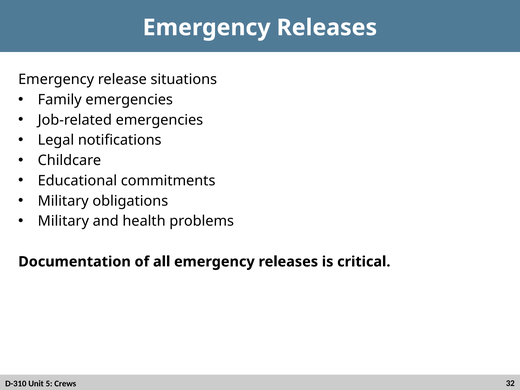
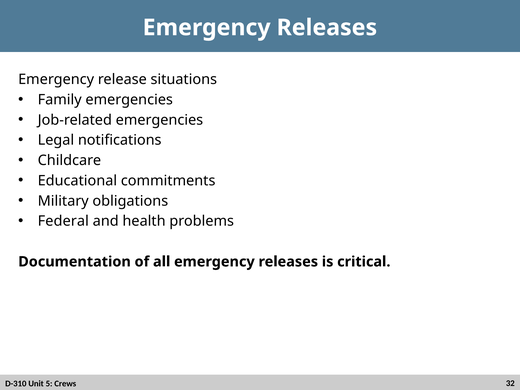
Military at (63, 221): Military -> Federal
